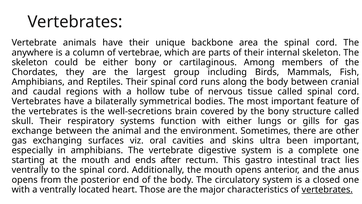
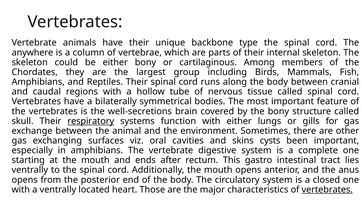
area: area -> type
respiratory underline: none -> present
ultra: ultra -> cysts
